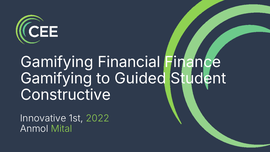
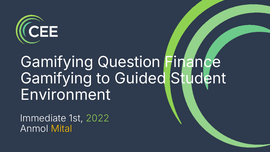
Financial: Financial -> Question
Constructive: Constructive -> Environment
Innovative: Innovative -> Immediate
Mital colour: light green -> yellow
